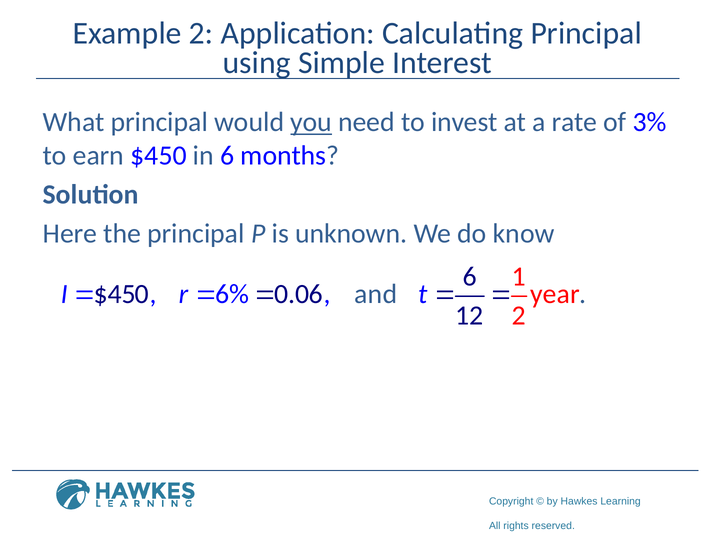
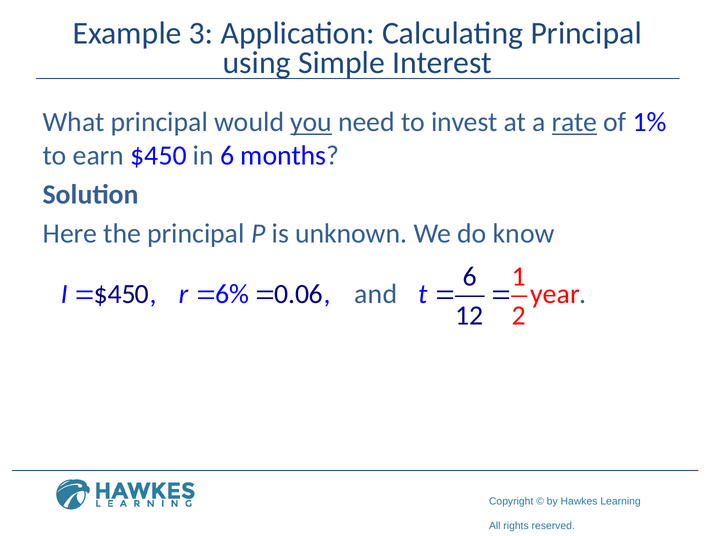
Example 2: 2 -> 3
rate underline: none -> present
3%: 3% -> 1%
